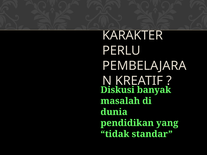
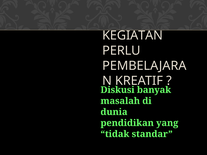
KARAKTER: KARAKTER -> KEGIATAN
